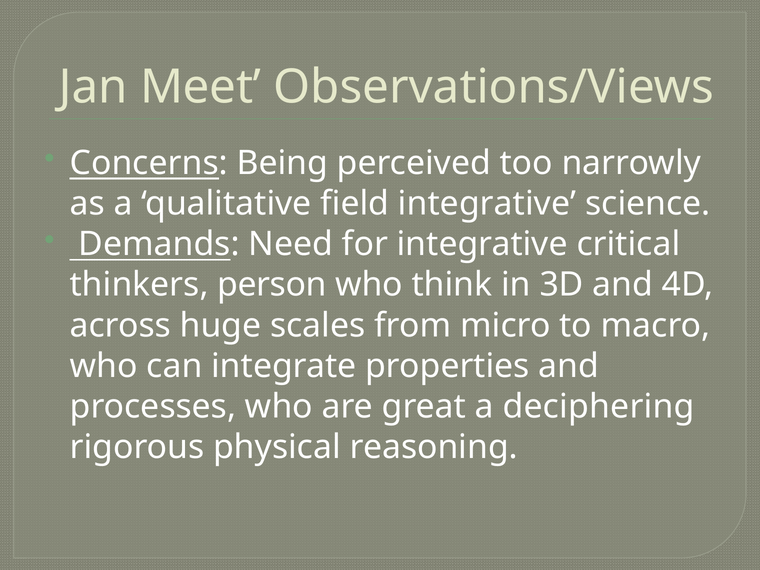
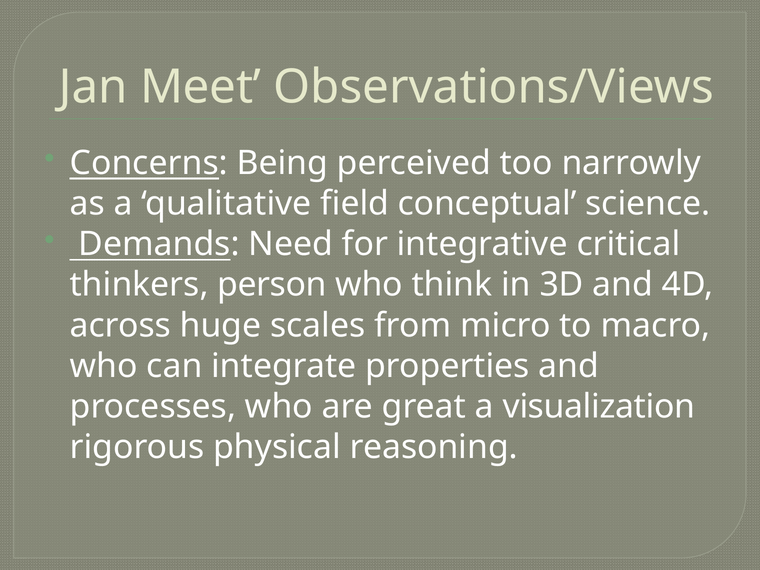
field integrative: integrative -> conceptual
deciphering: deciphering -> visualization
